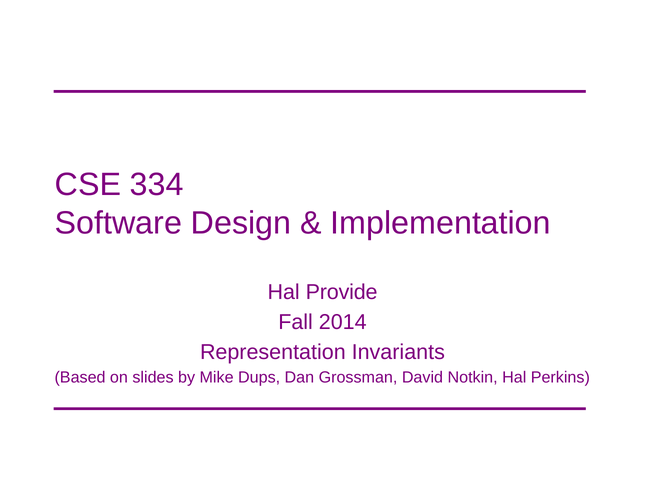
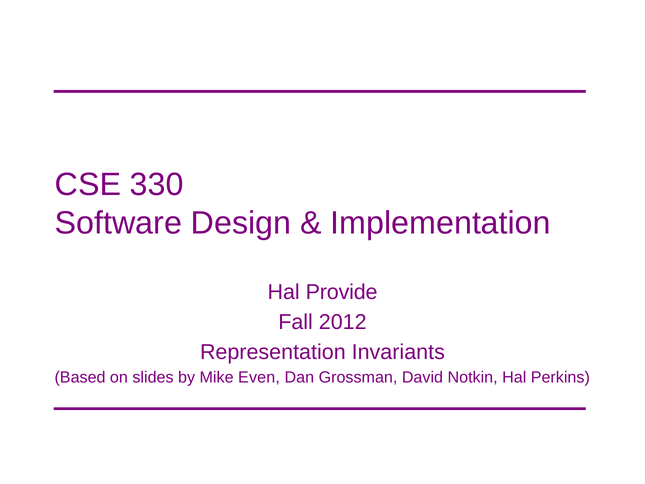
334: 334 -> 330
2014: 2014 -> 2012
Dups: Dups -> Even
